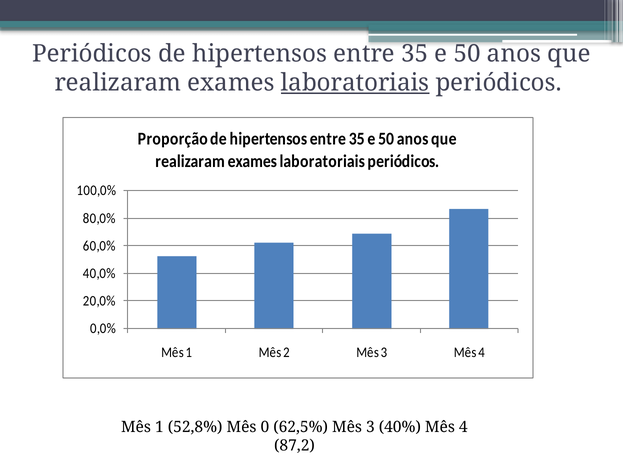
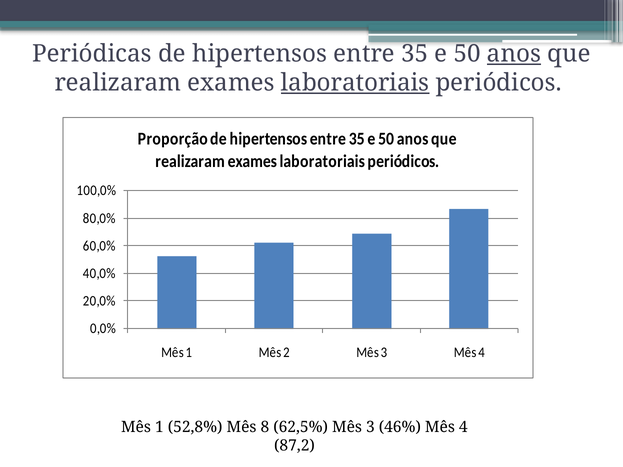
Periódicos at (92, 54): Periódicos -> Periódicas
anos at (514, 54) underline: none -> present
0: 0 -> 8
40%: 40% -> 46%
